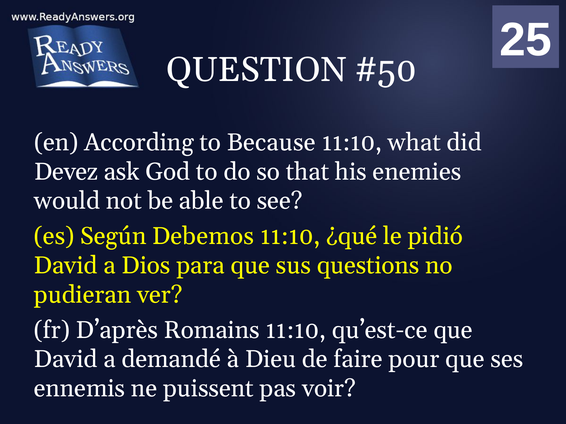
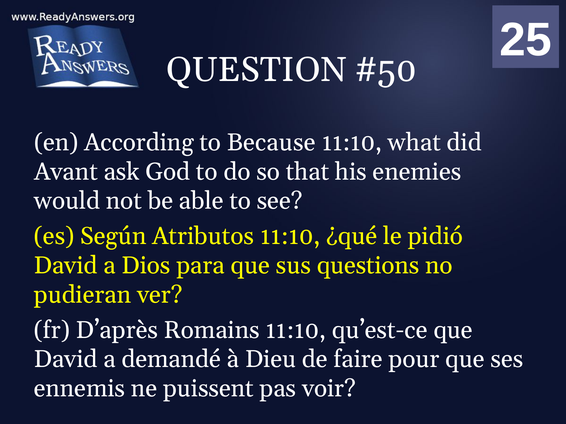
Devez: Devez -> Avant
Debemos: Debemos -> Atributos
